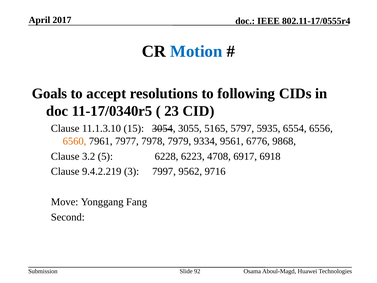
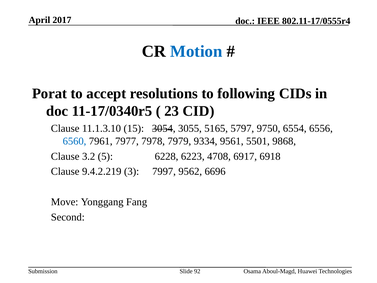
Goals: Goals -> Porat
5935: 5935 -> 9750
6560 colour: orange -> blue
6776: 6776 -> 5501
9716: 9716 -> 6696
